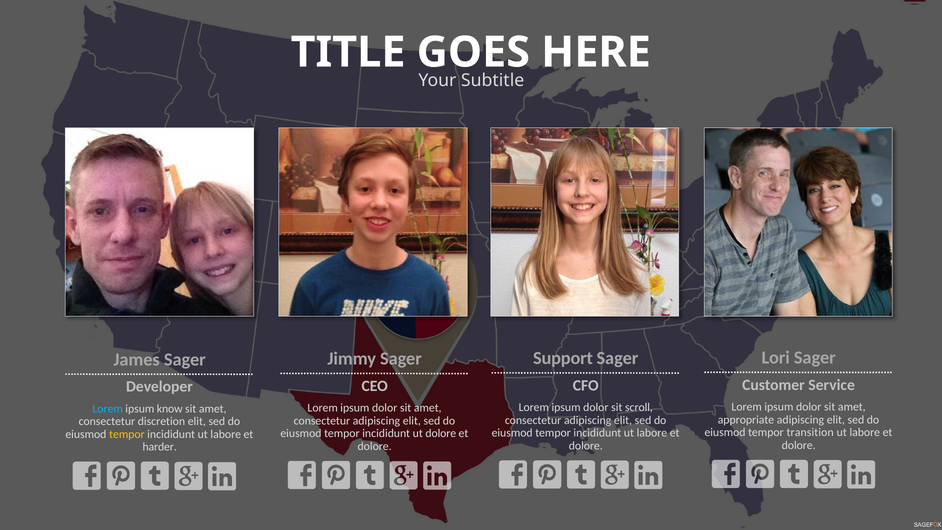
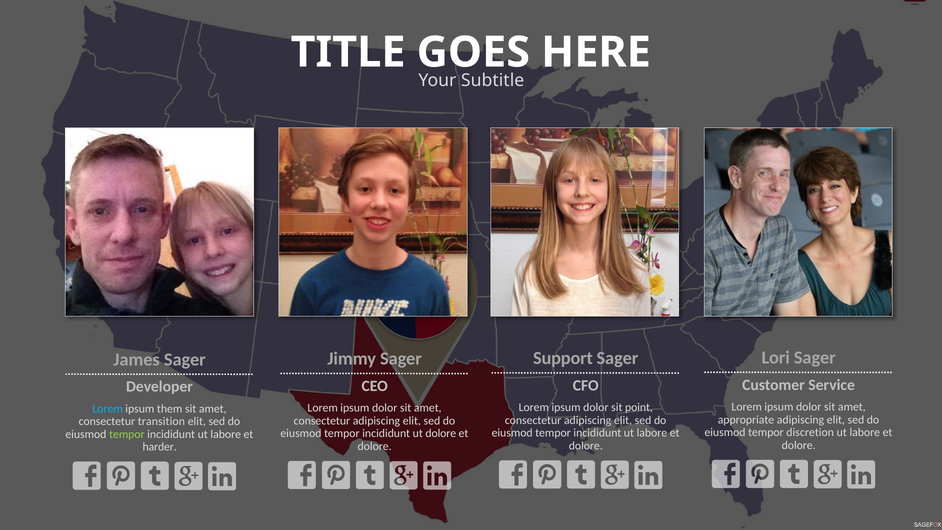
scroll: scroll -> point
know: know -> them
discretion: discretion -> transition
transition: transition -> discretion
tempor at (127, 434) colour: yellow -> light green
